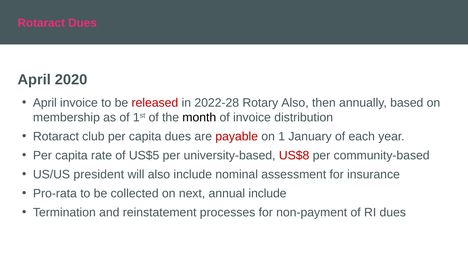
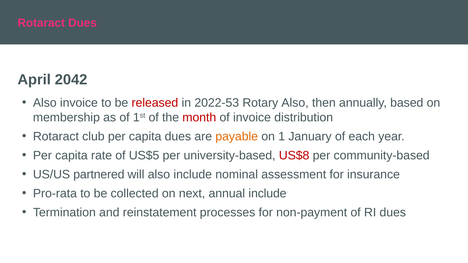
2020: 2020 -> 2042
April at (45, 103): April -> Also
2022-28: 2022-28 -> 2022-53
month colour: black -> red
payable colour: red -> orange
president: president -> partnered
